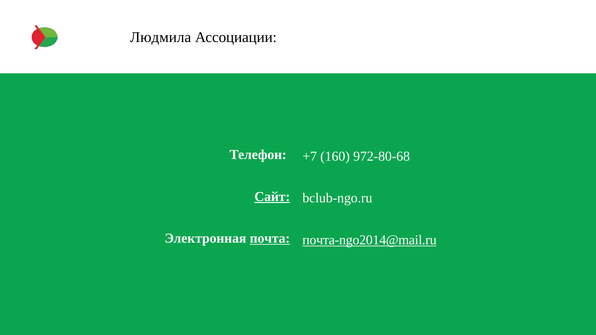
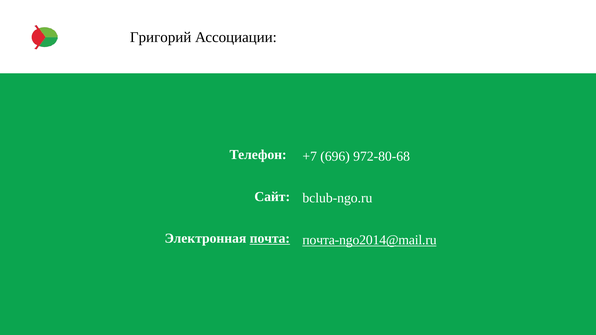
Людмила: Людмила -> Григорий
160: 160 -> 696
Сайт underline: present -> none
